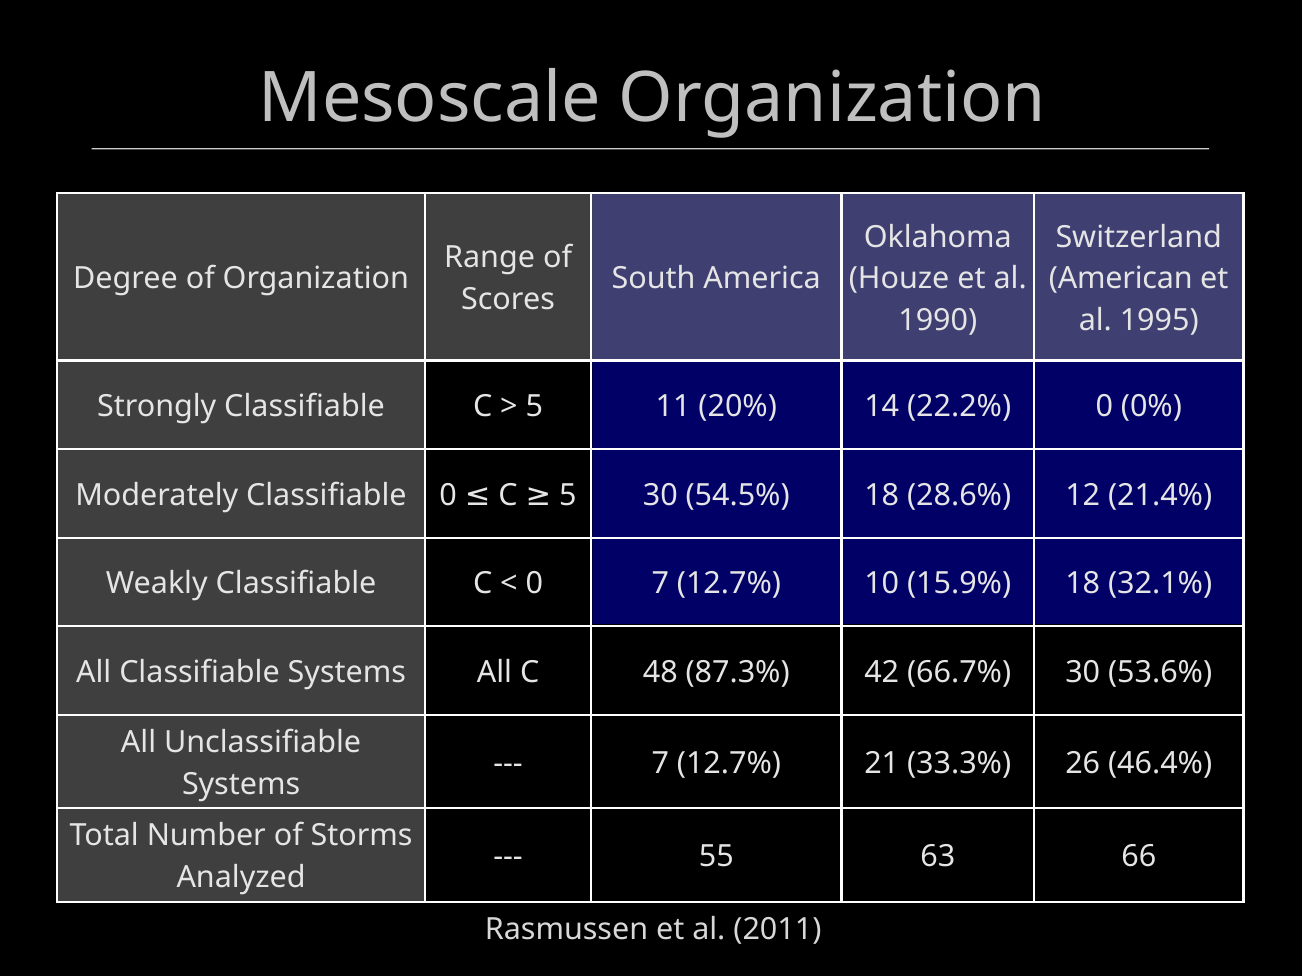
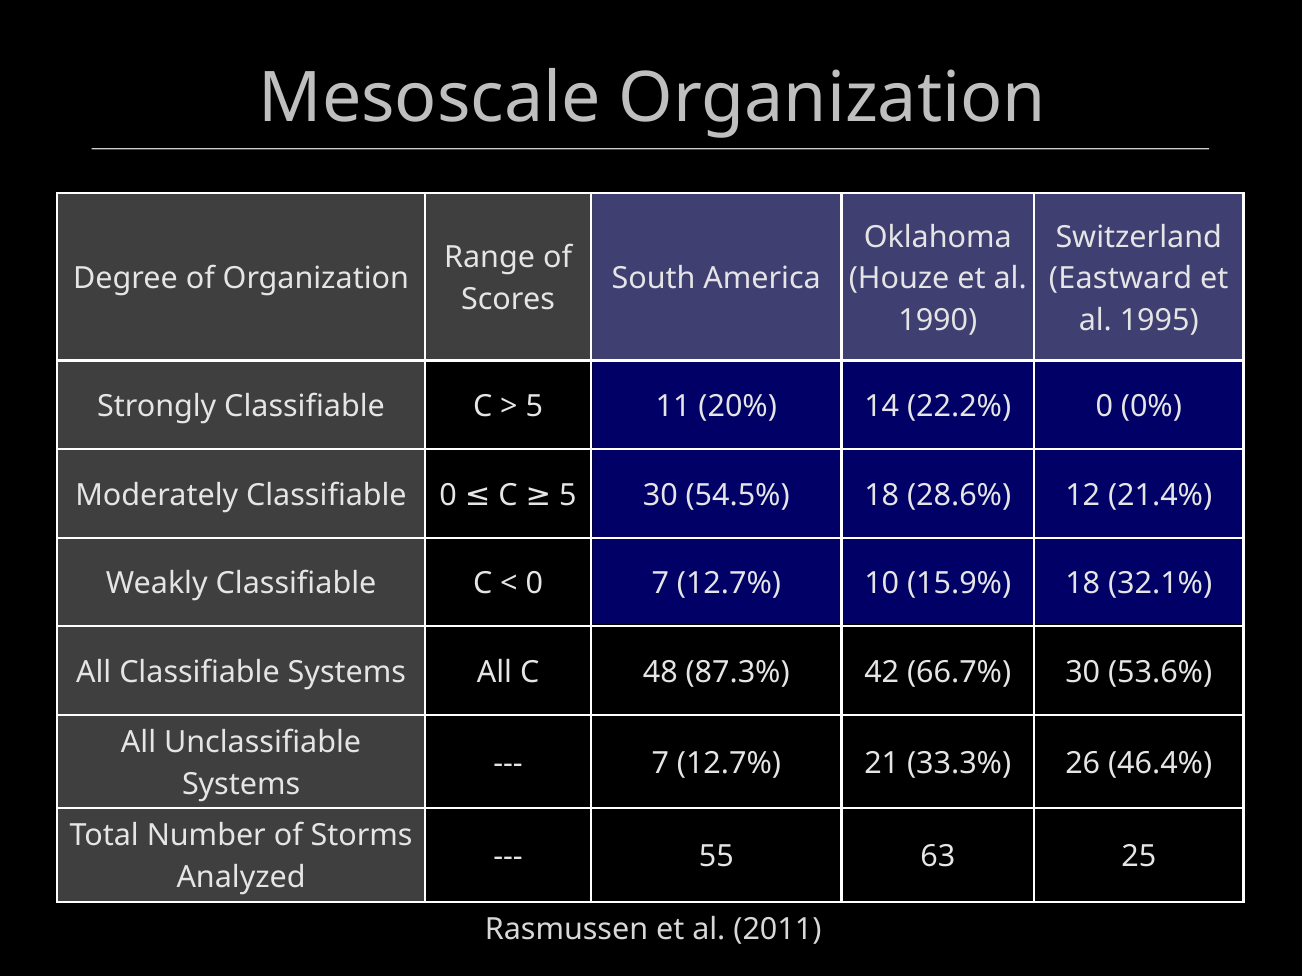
American: American -> Eastward
66: 66 -> 25
